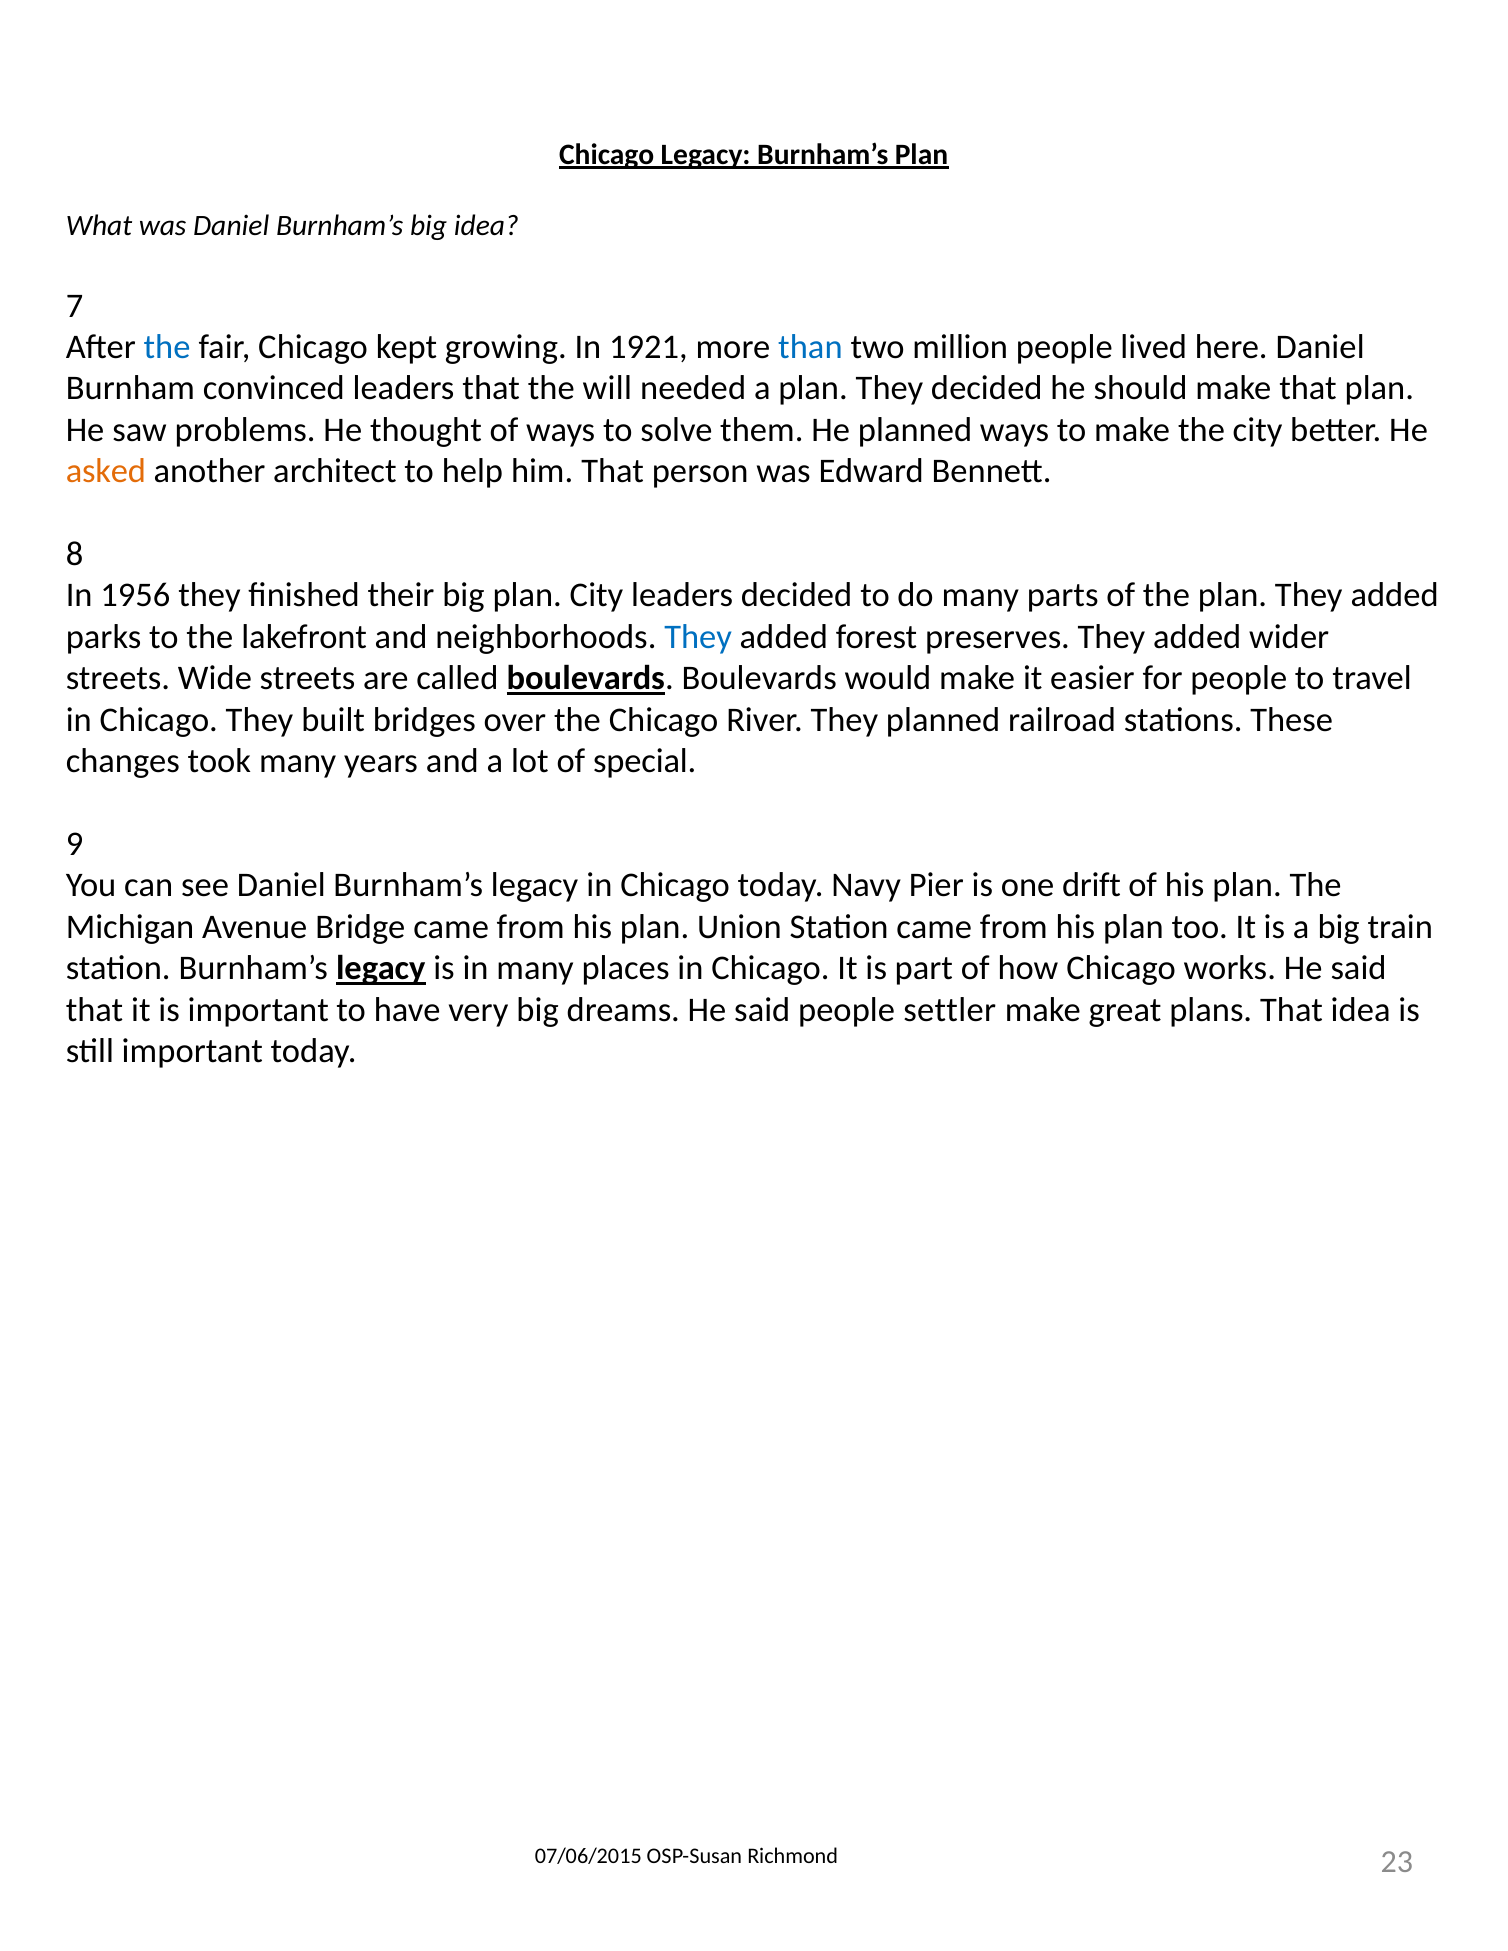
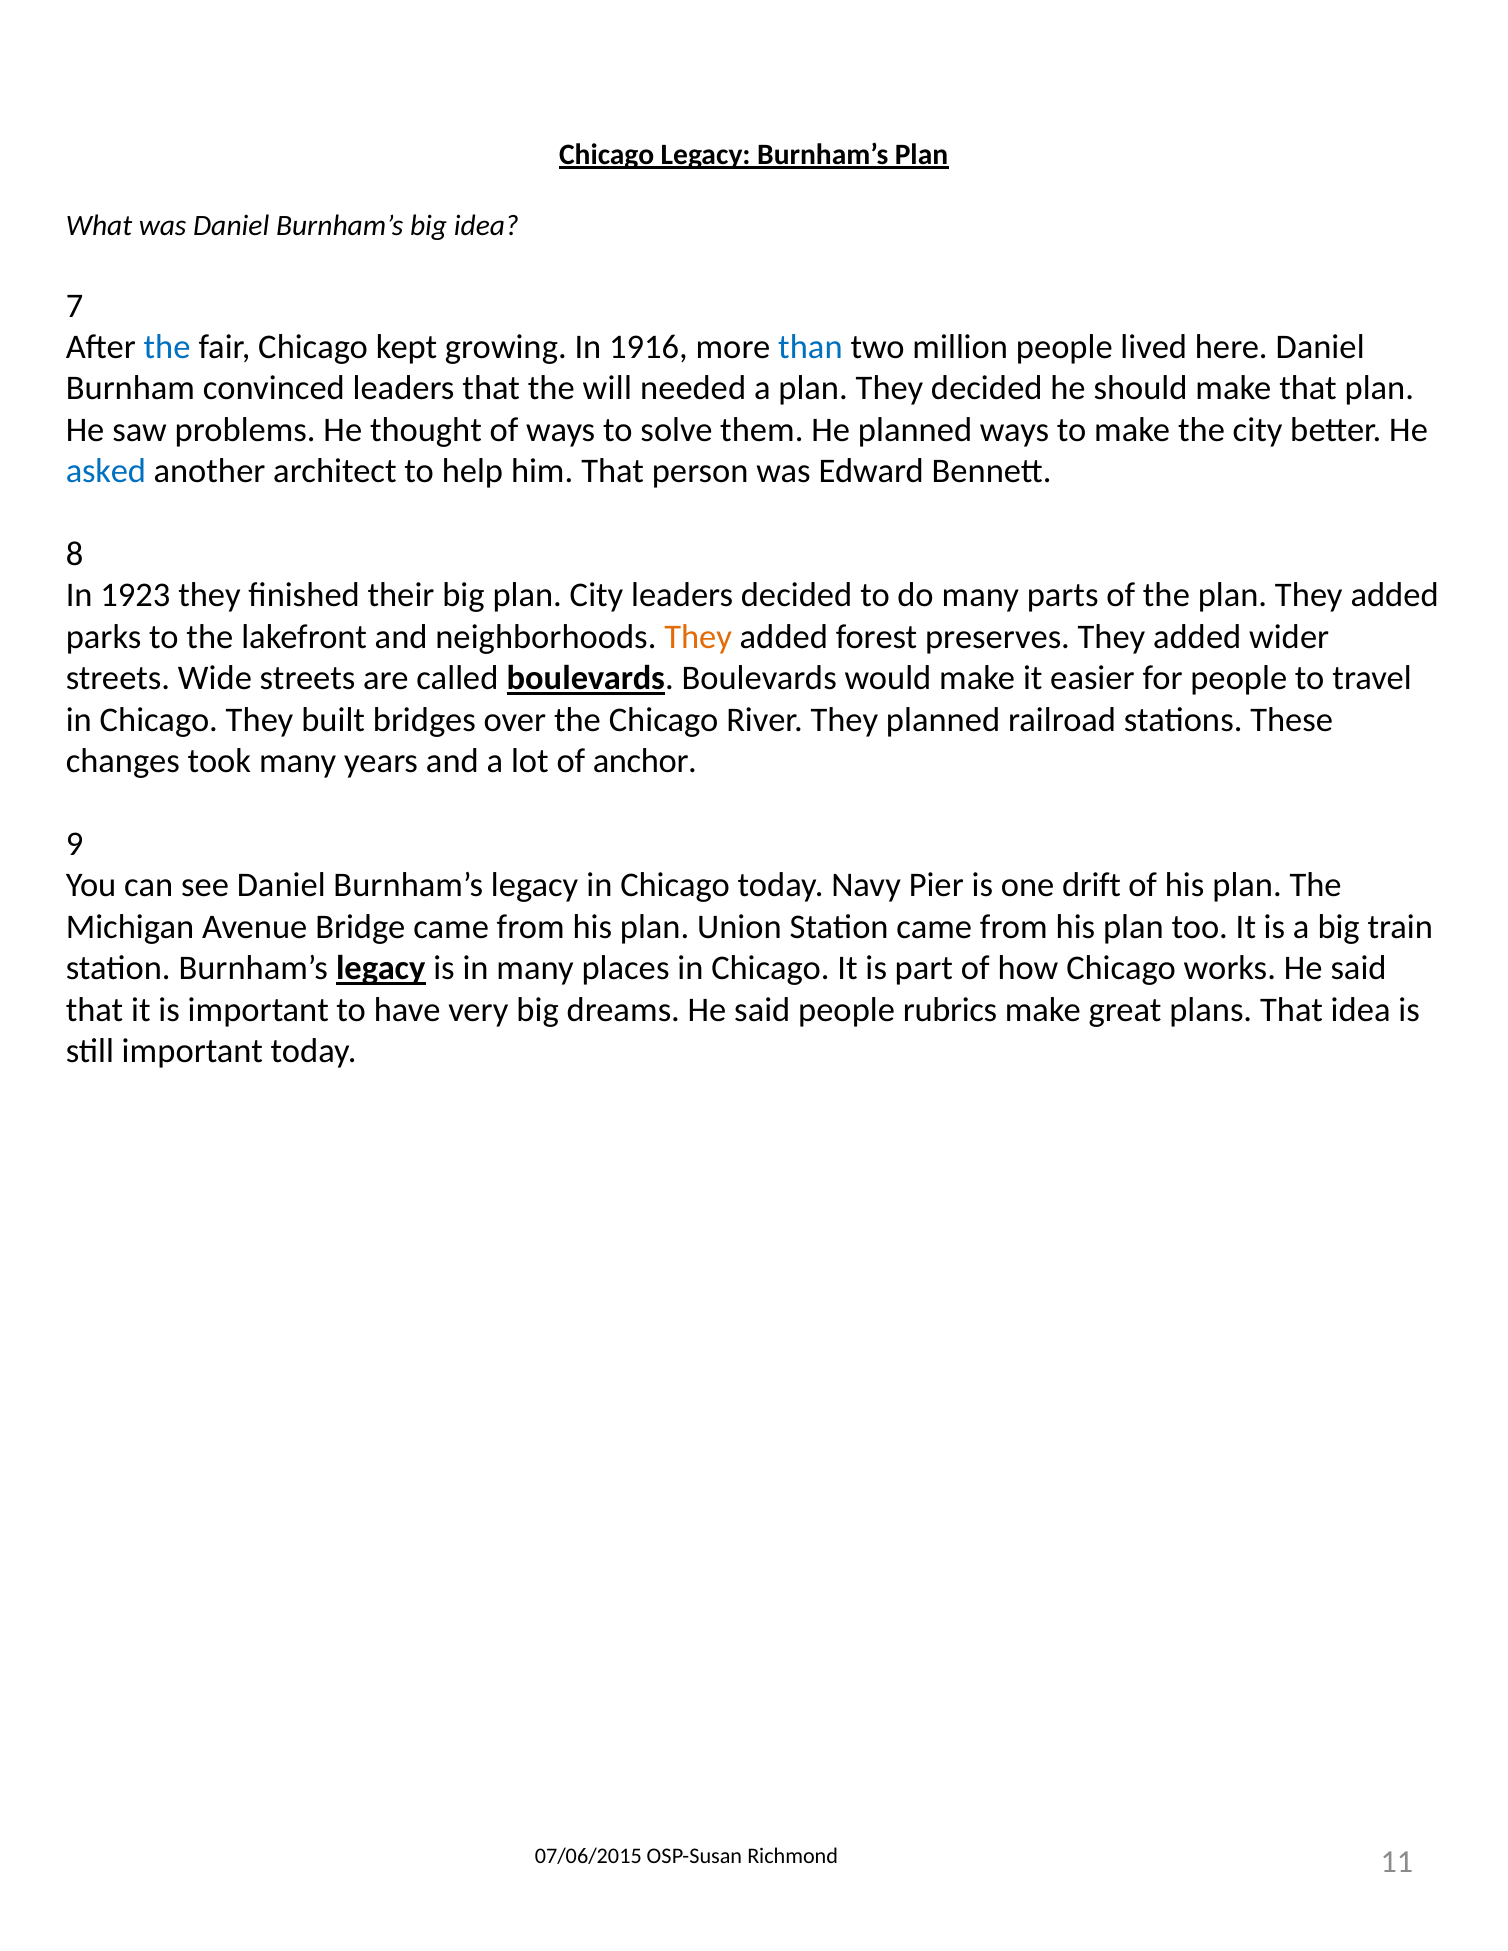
1921: 1921 -> 1916
asked colour: orange -> blue
1956: 1956 -> 1923
They at (698, 637) colour: blue -> orange
special: special -> anchor
settler: settler -> rubrics
23: 23 -> 11
